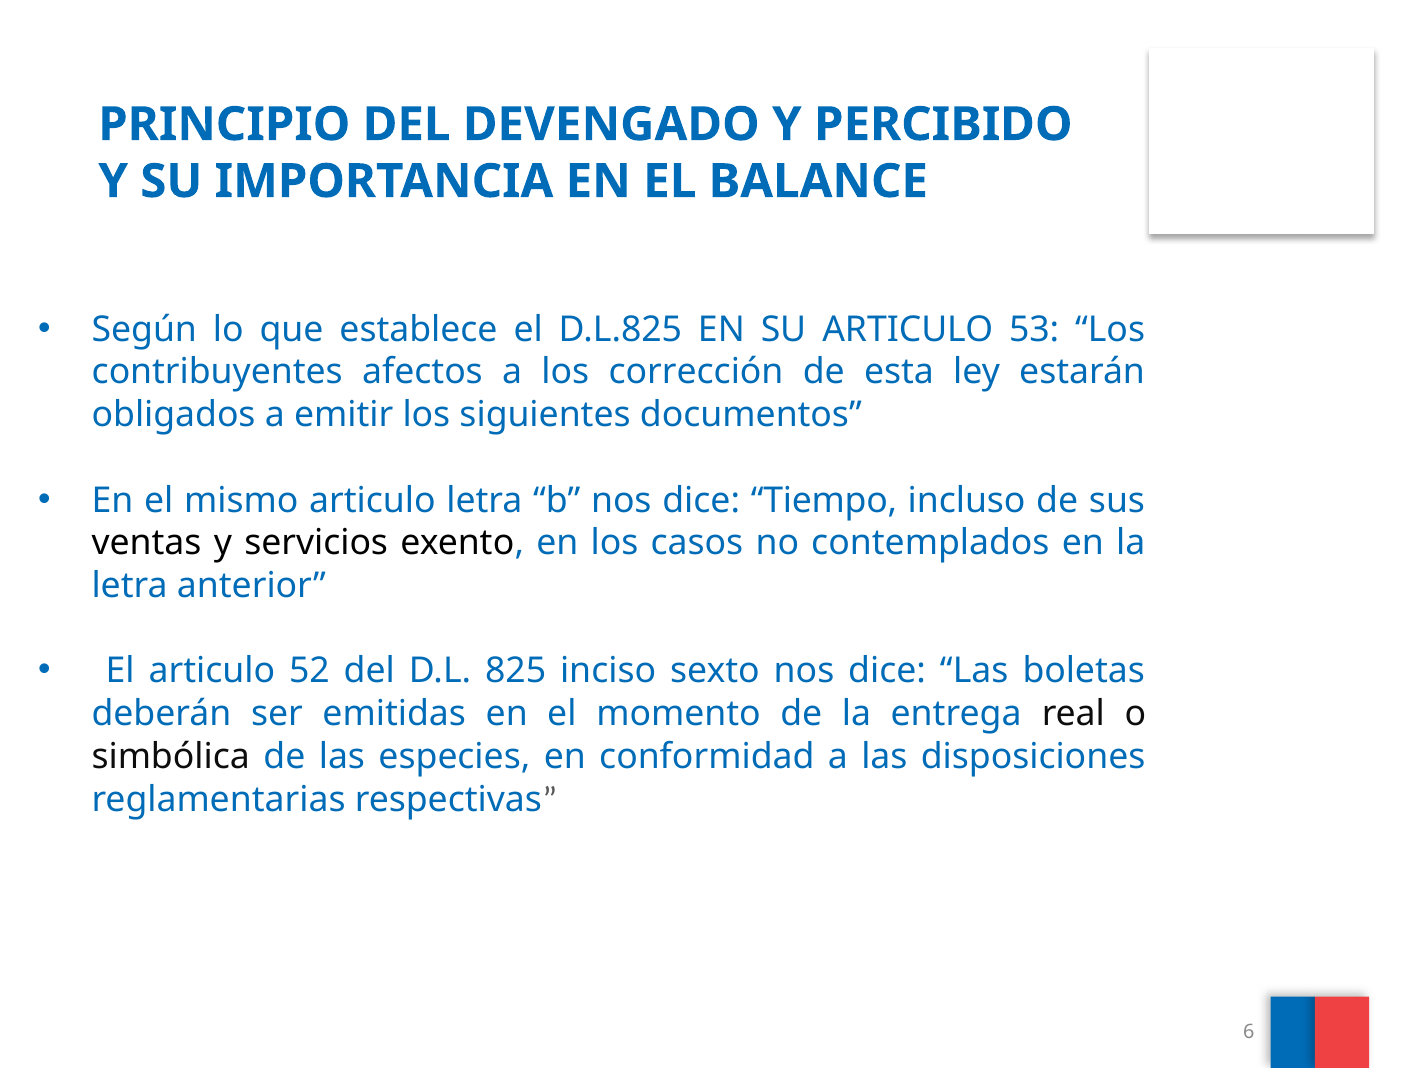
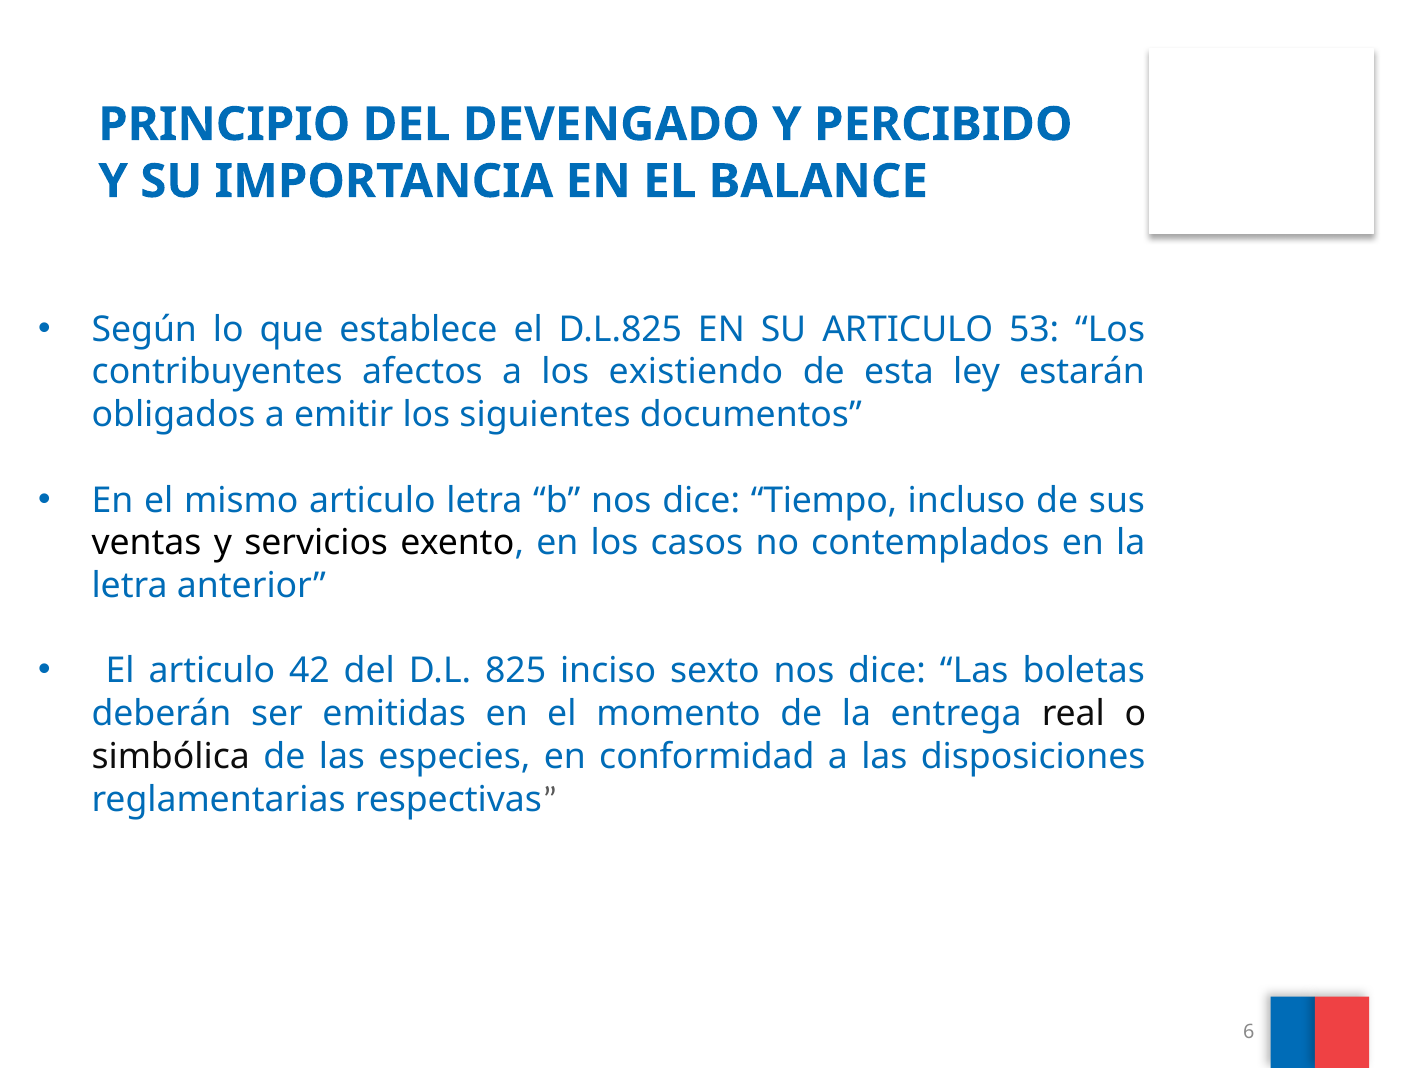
corrección: corrección -> existiendo
52: 52 -> 42
